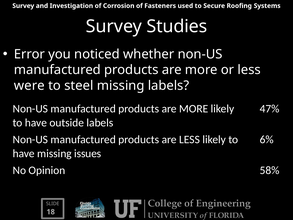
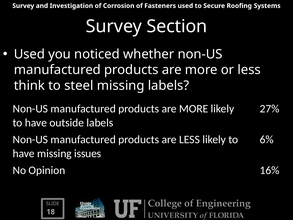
Studies: Studies -> Section
Error at (29, 54): Error -> Used
were: were -> think
47%: 47% -> 27%
58%: 58% -> 16%
